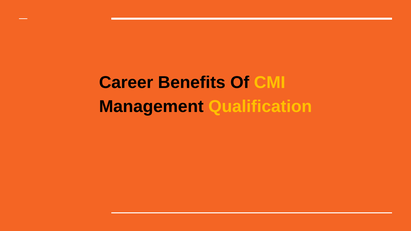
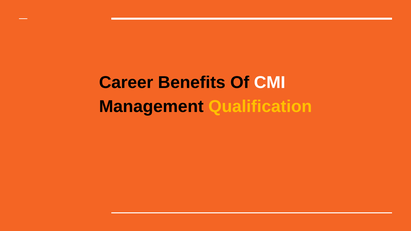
CMI colour: yellow -> white
